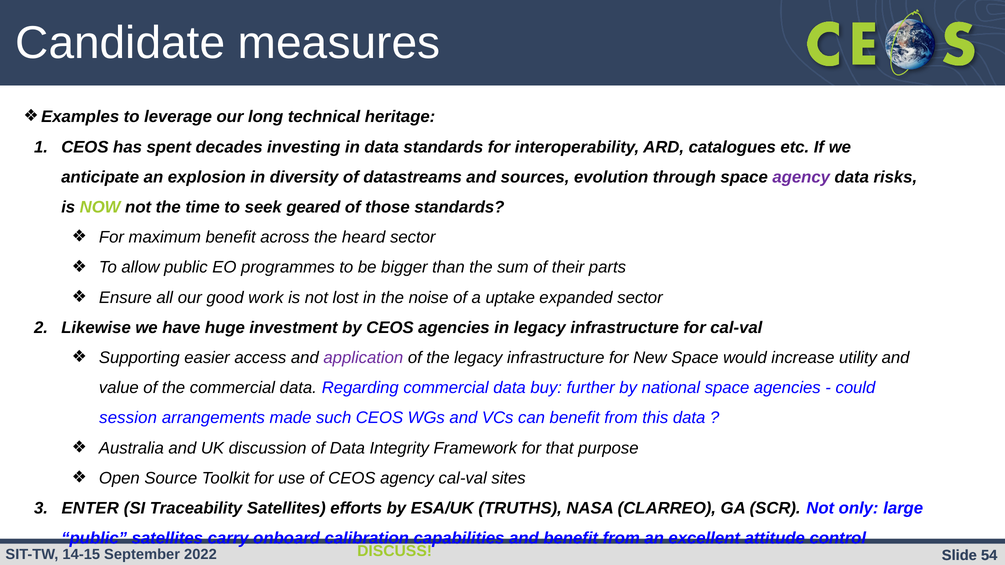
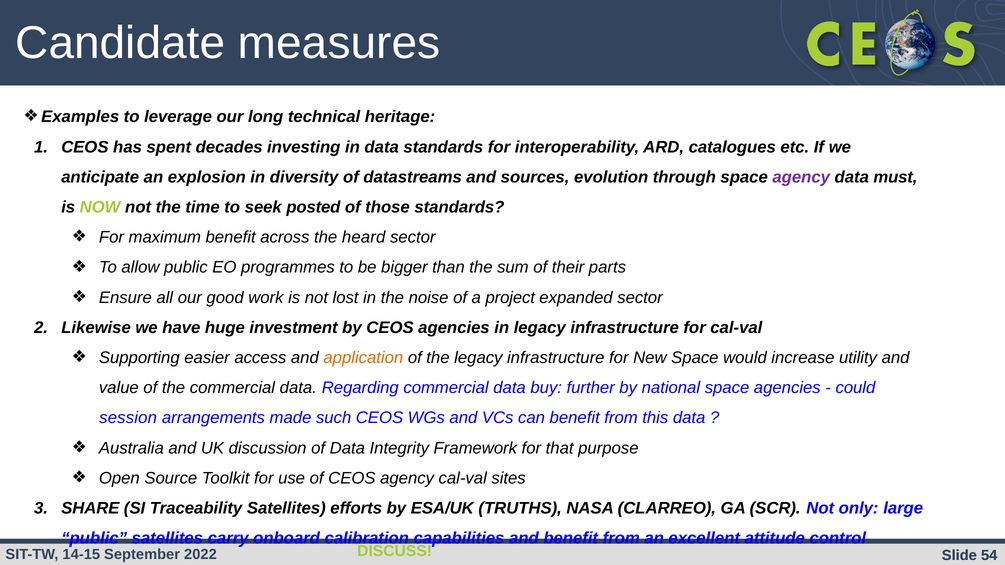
risks: risks -> must
geared: geared -> posted
uptake: uptake -> project
application colour: purple -> orange
ENTER: ENTER -> SHARE
